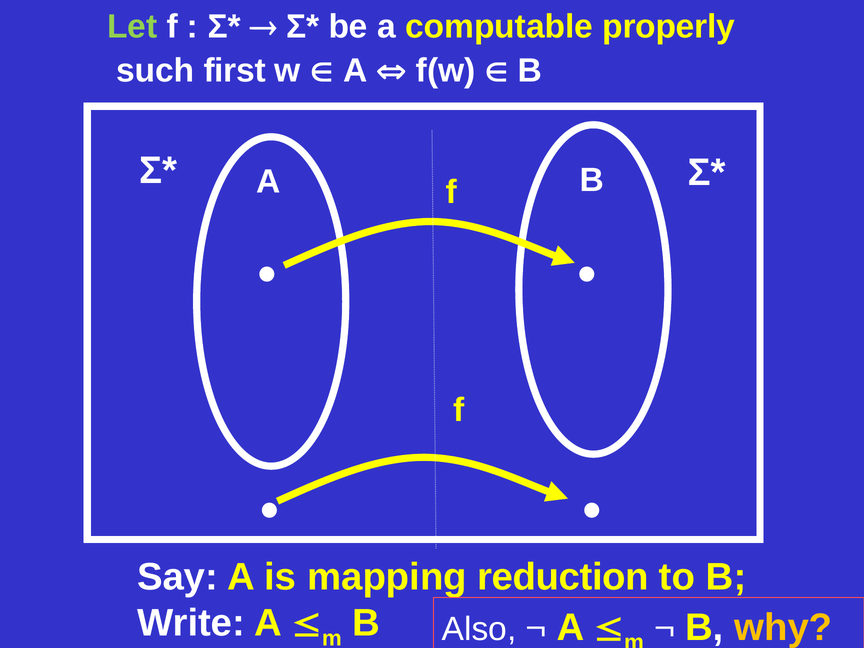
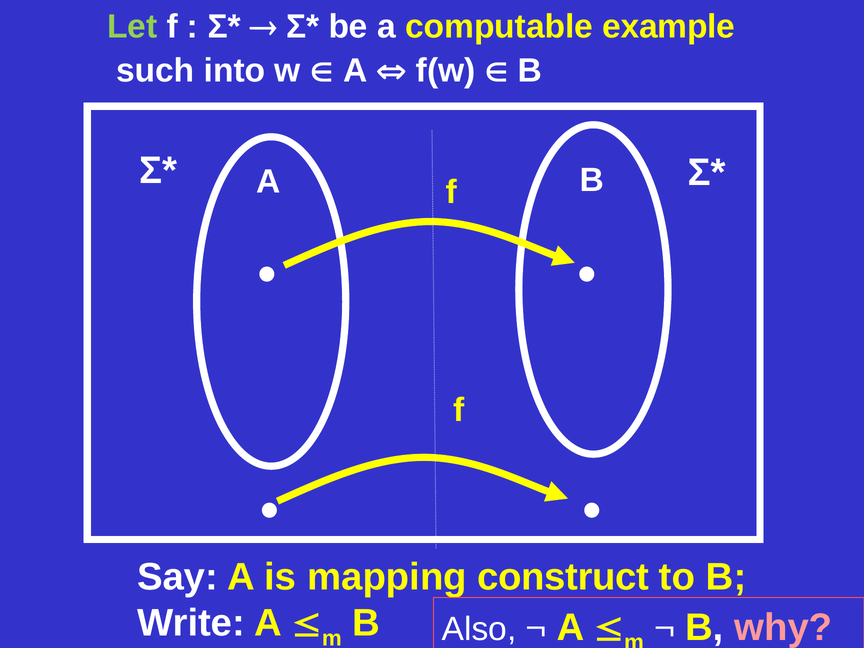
properly: properly -> example
first: first -> into
reduction: reduction -> construct
why colour: yellow -> pink
